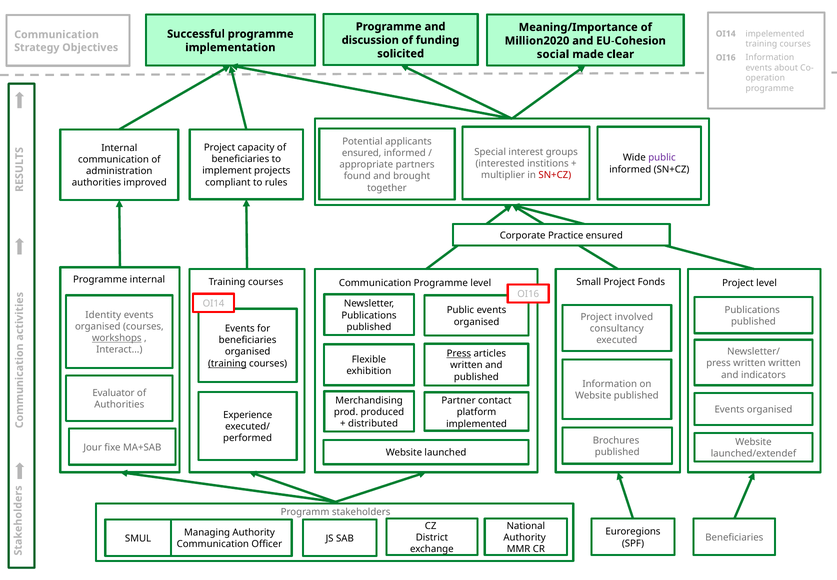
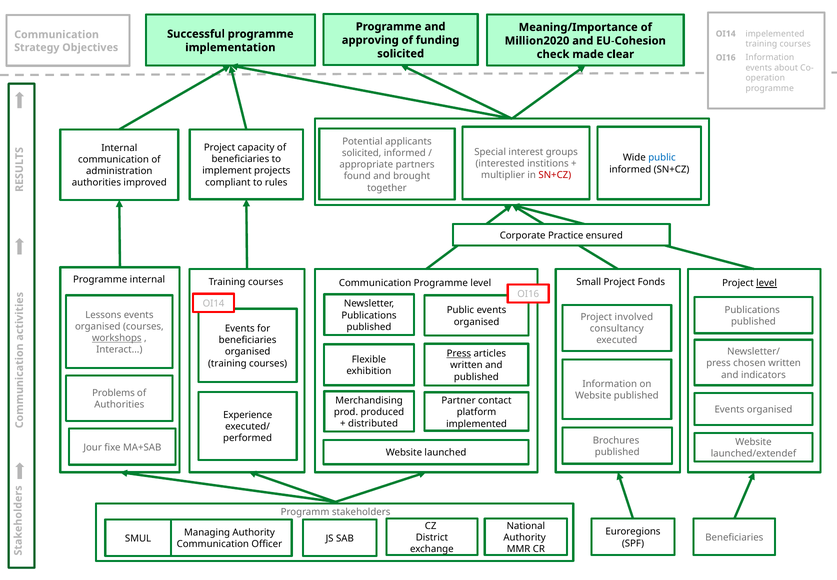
discussion: discussion -> approving
social: social -> check
ensured at (362, 153): ensured -> solicited
public at (662, 158) colour: purple -> blue
level at (767, 283) underline: none -> present
Identity: Identity -> Lessons
press written: written -> chosen
training at (227, 363) underline: present -> none
Evaluator: Evaluator -> Problems
